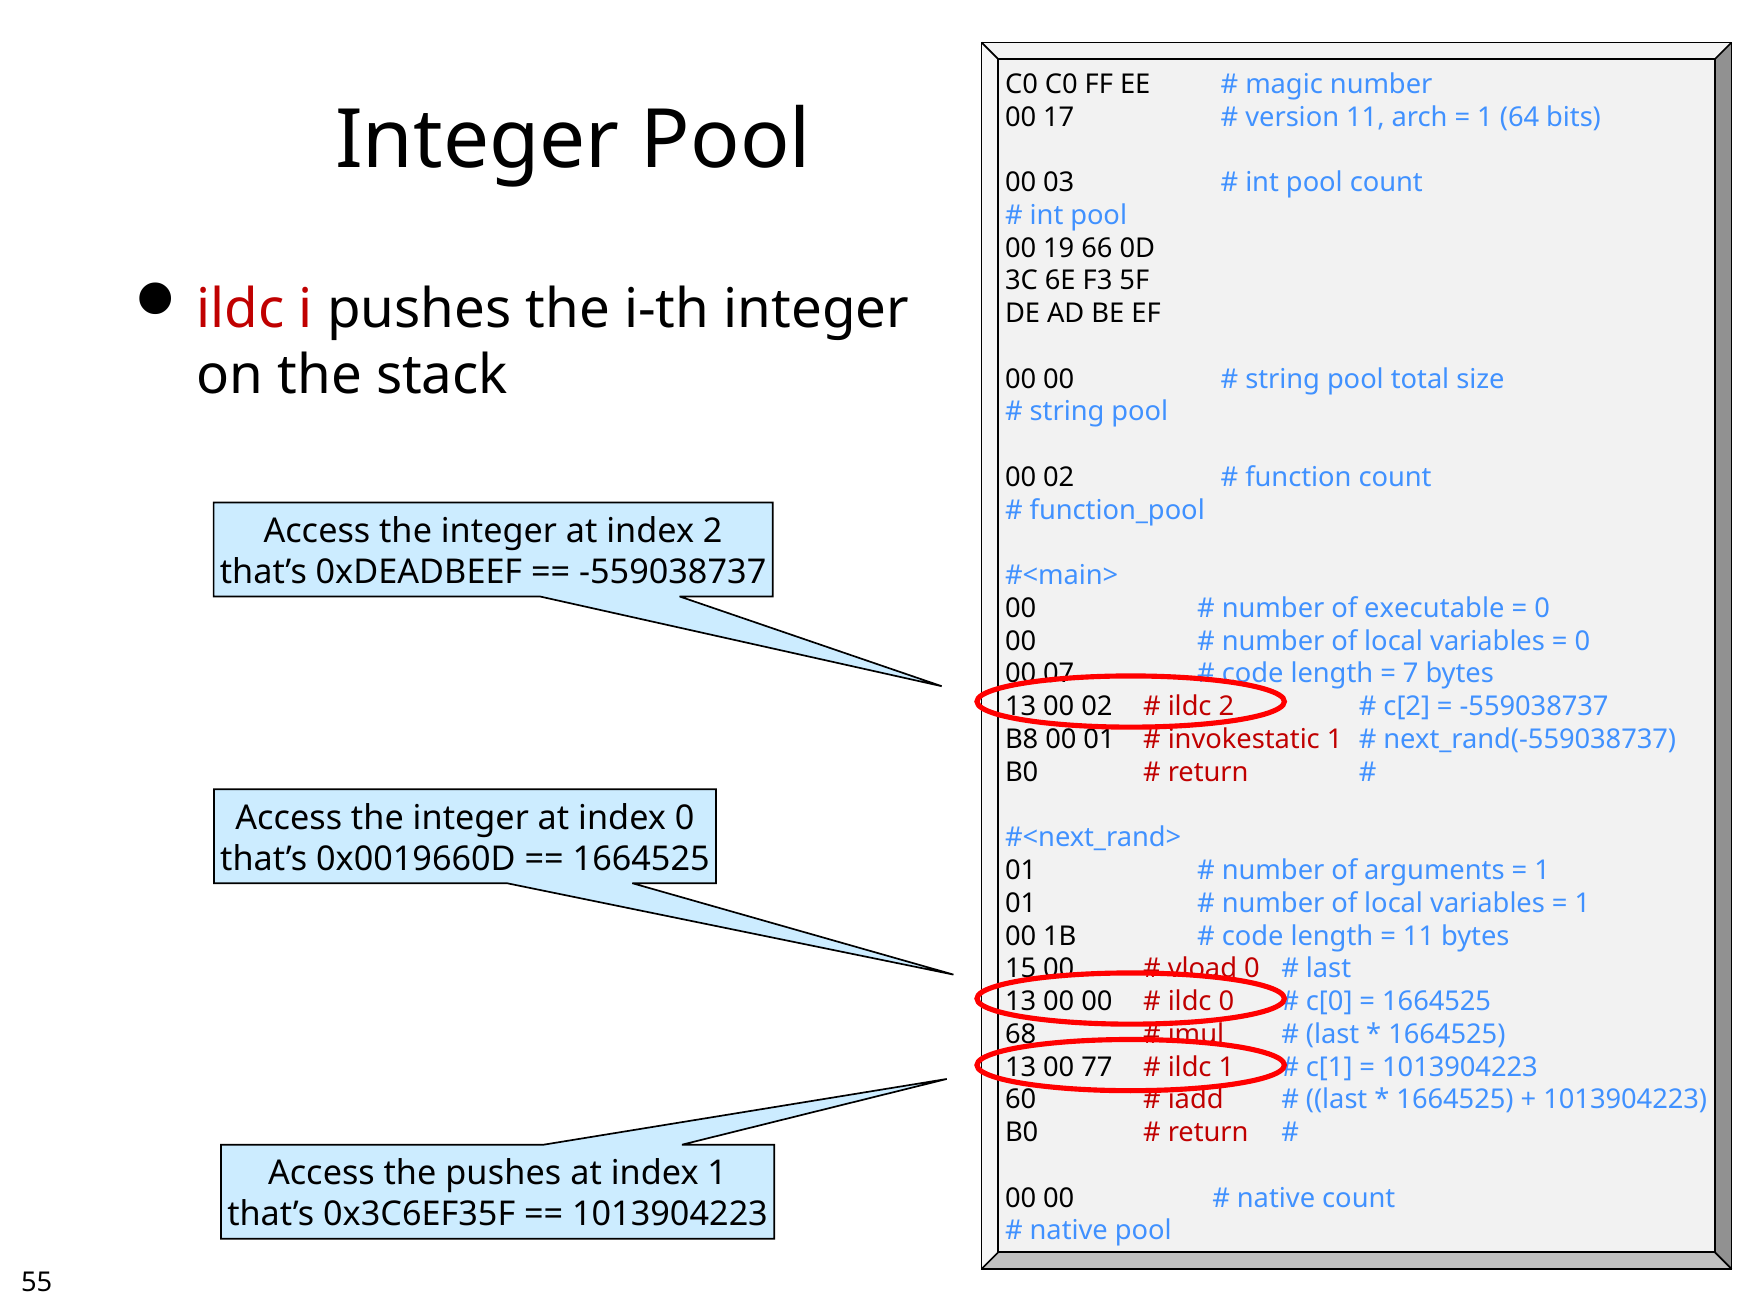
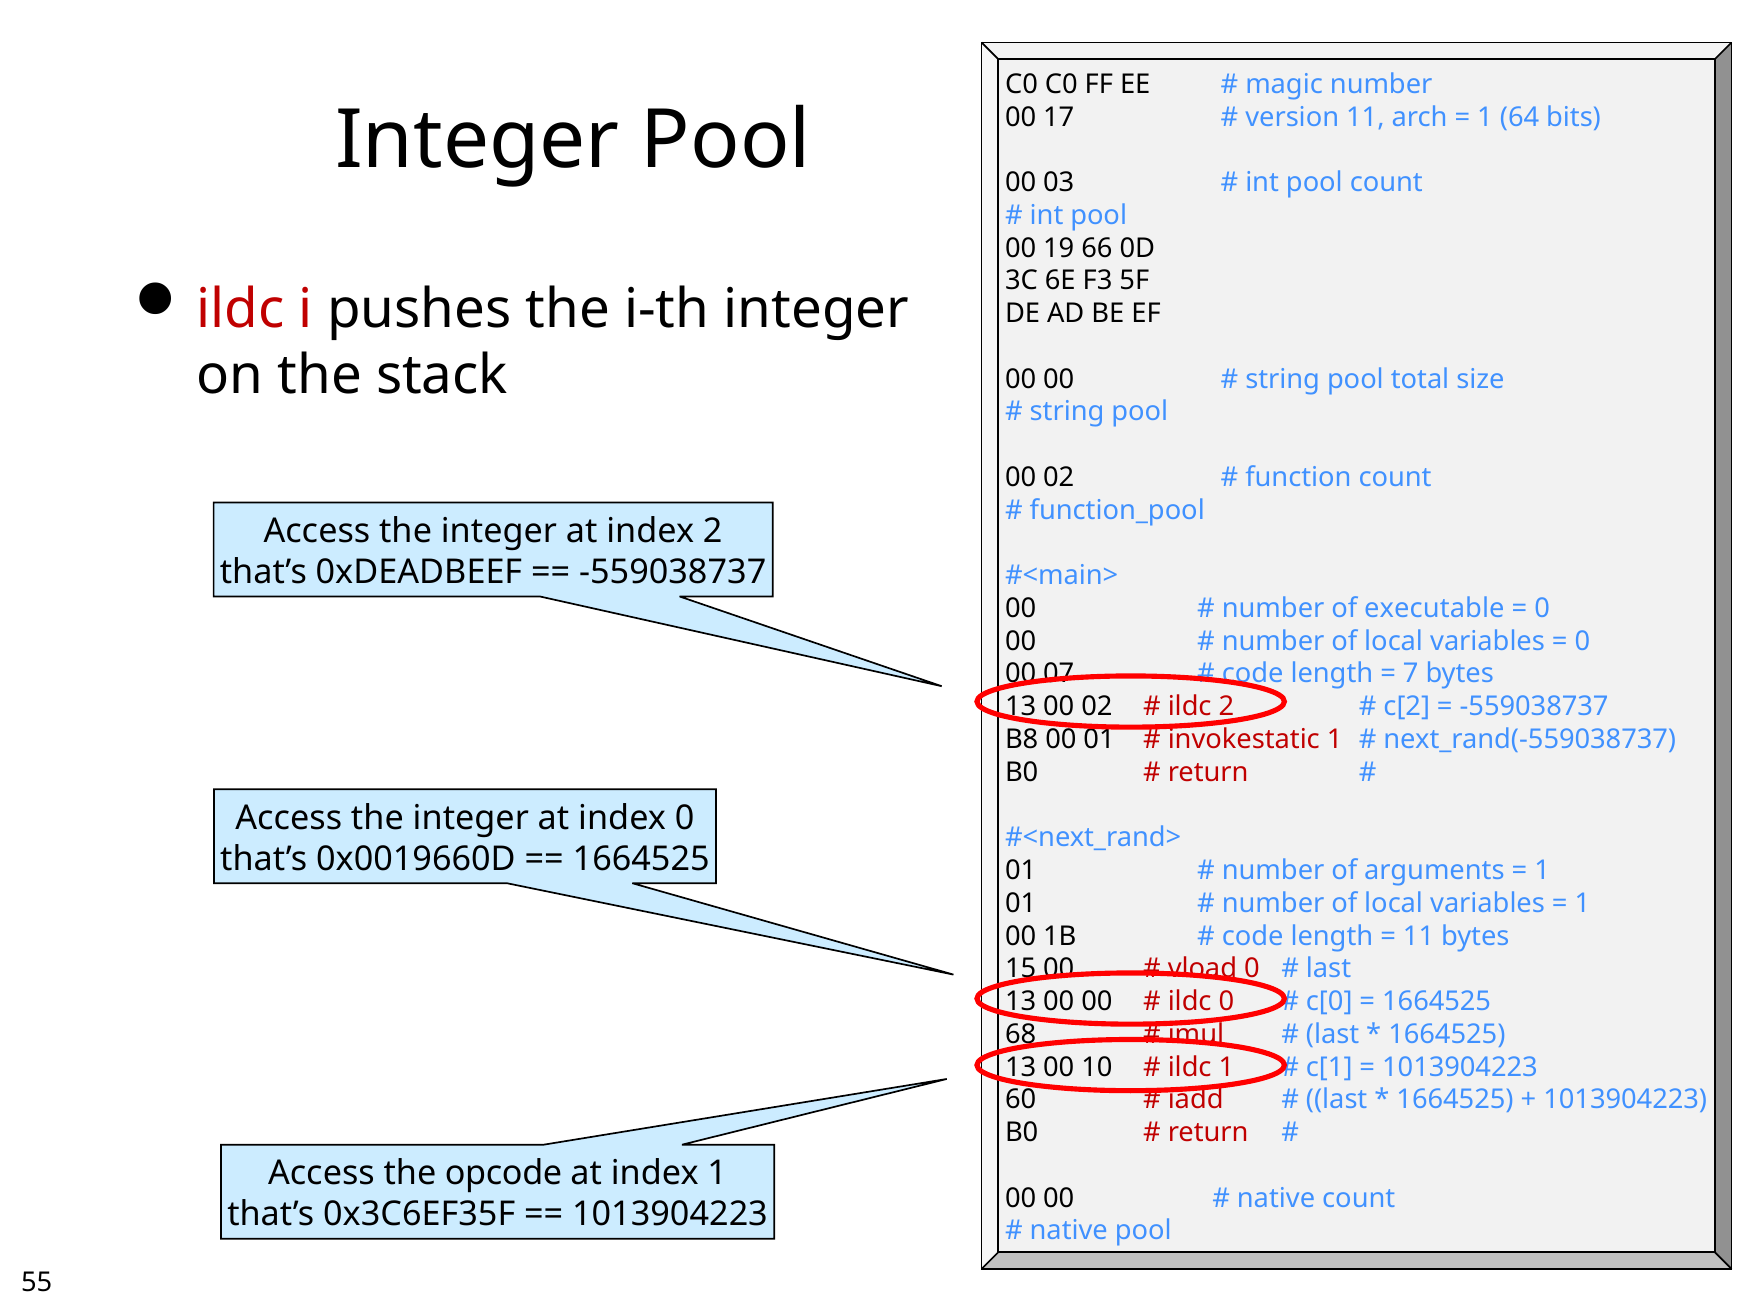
77: 77 -> 10
the pushes: pushes -> opcode
